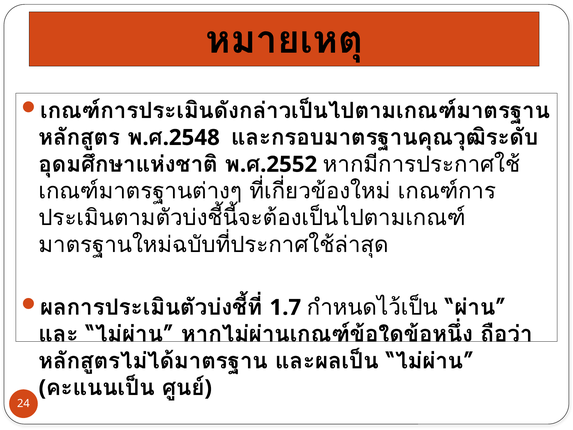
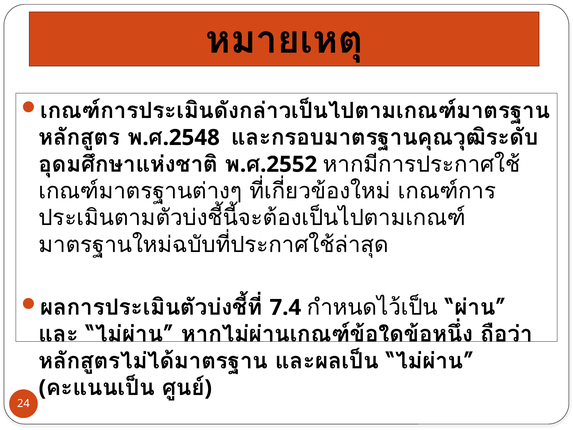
1.7: 1.7 -> 7.4
